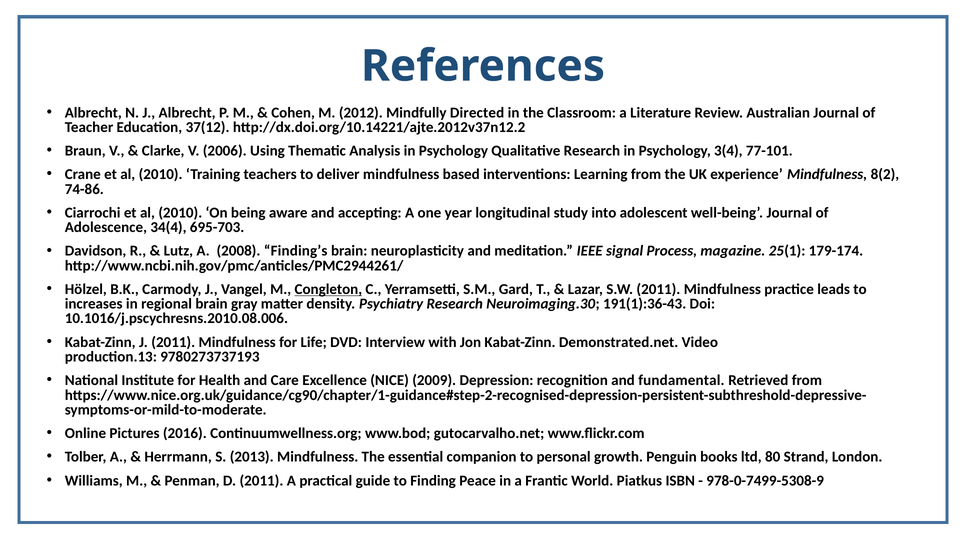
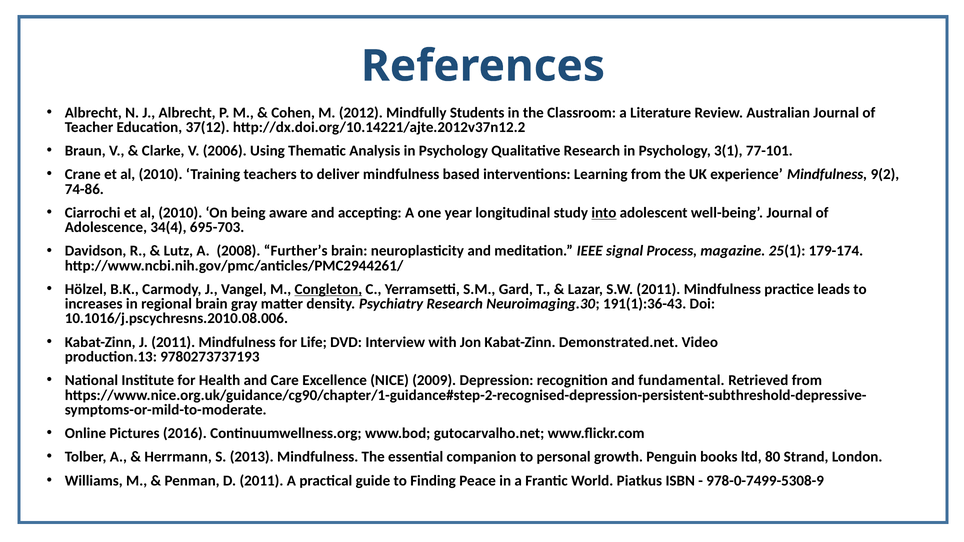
Directed: Directed -> Students
3(4: 3(4 -> 3(1
8(2: 8(2 -> 9(2
into underline: none -> present
Finding’s: Finding’s -> Further’s
